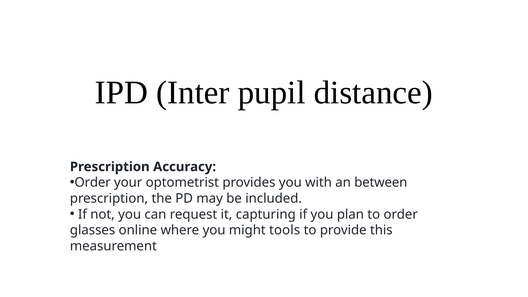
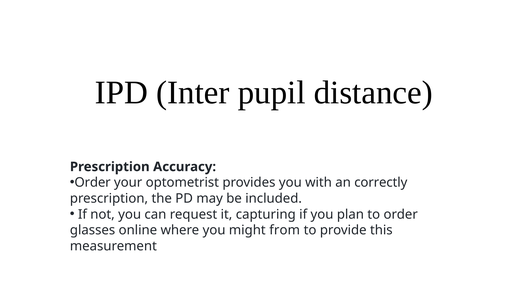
between: between -> correctly
tools: tools -> from
